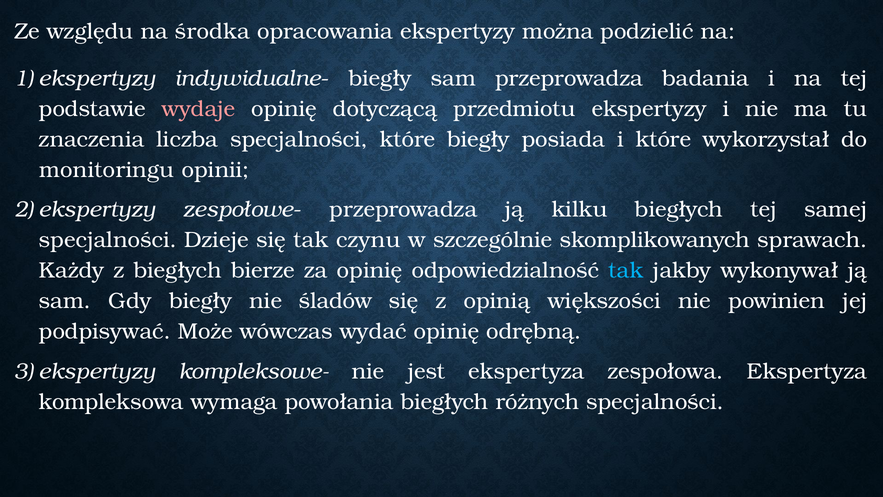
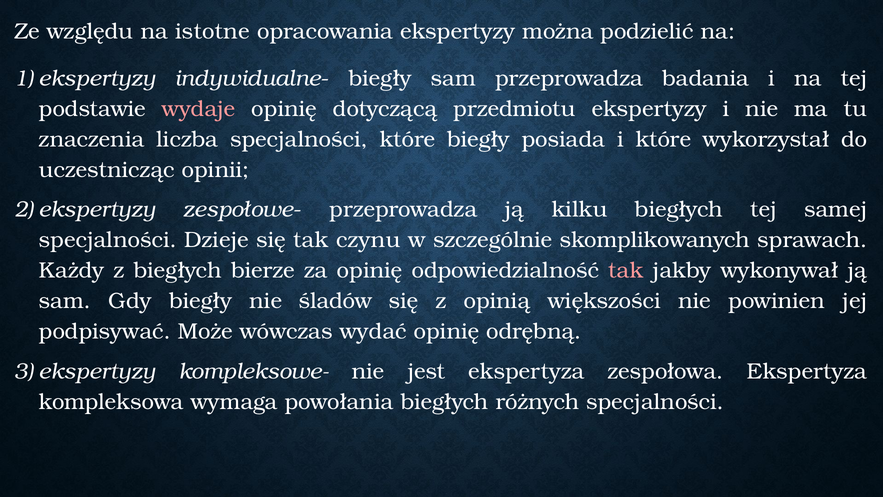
środka: środka -> istotne
monitoringu: monitoringu -> uczestnicząc
tak at (626, 270) colour: light blue -> pink
